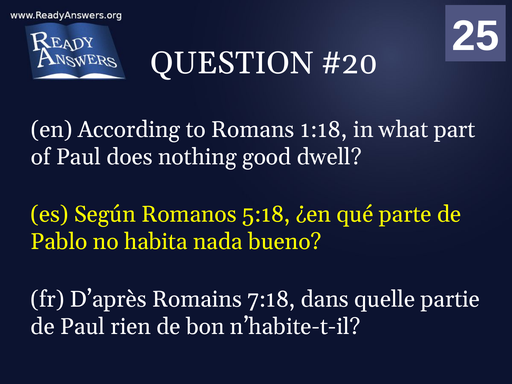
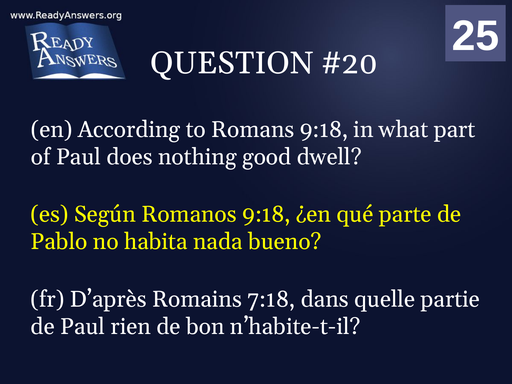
Romans 1:18: 1:18 -> 9:18
Romanos 5:18: 5:18 -> 9:18
